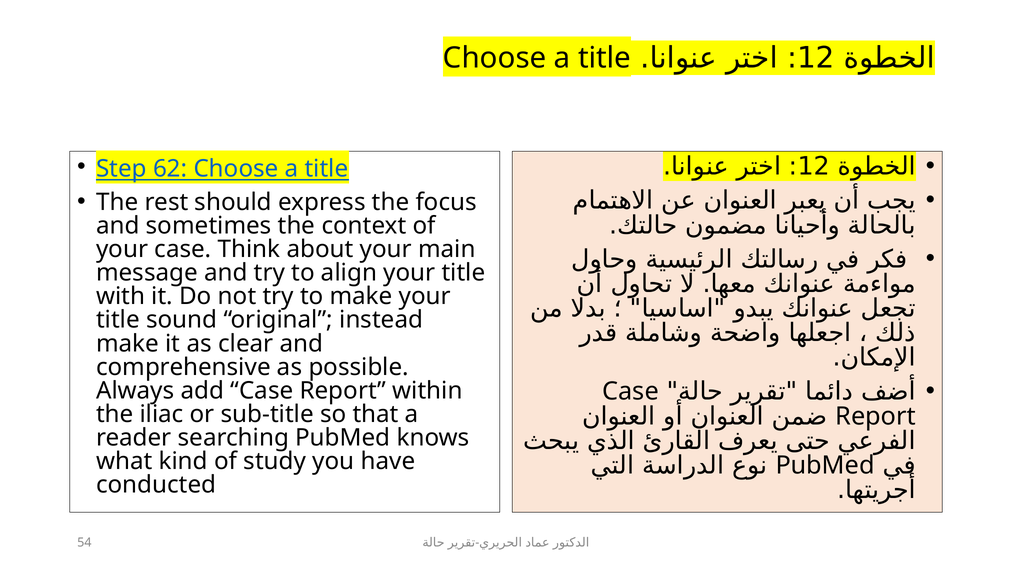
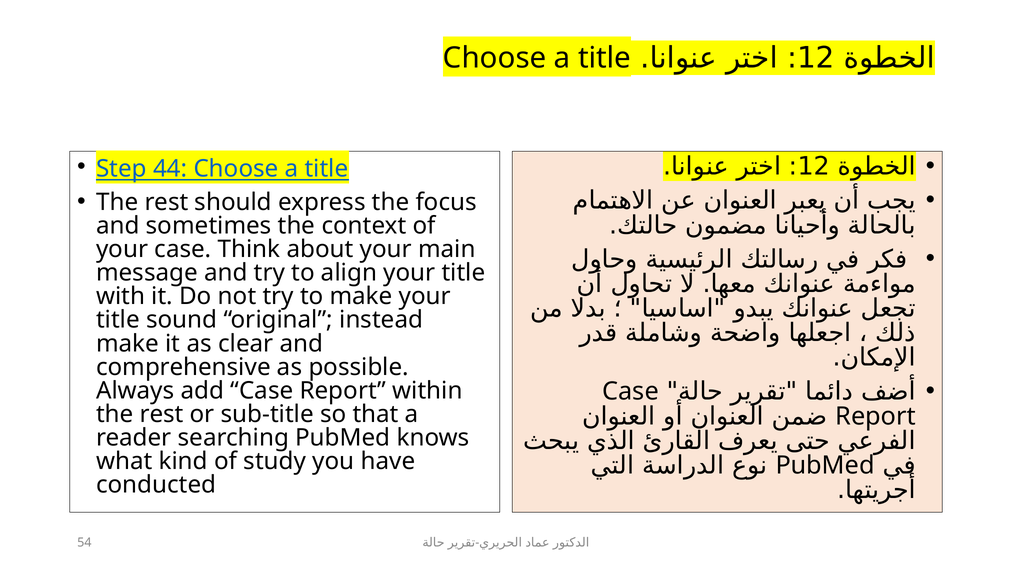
62: 62 -> 44
iliac at (162, 414): iliac -> rest
